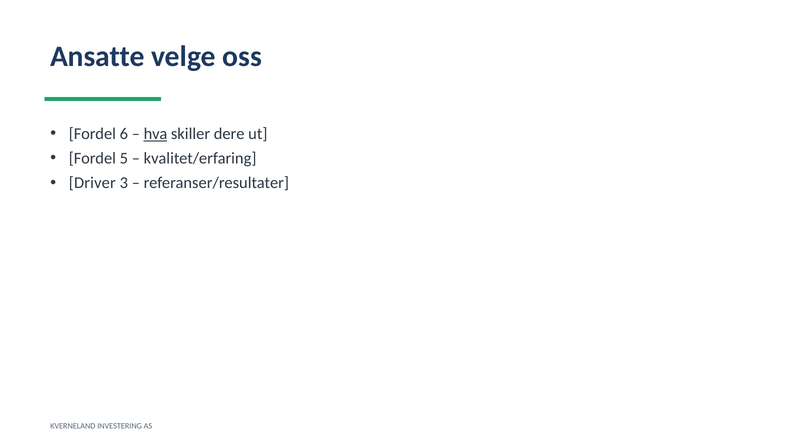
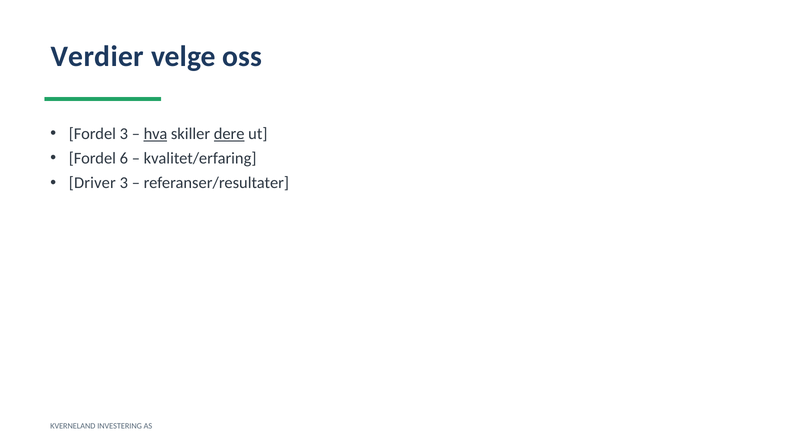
Ansatte: Ansatte -> Verdier
Fordel 6: 6 -> 3
dere underline: none -> present
5: 5 -> 6
